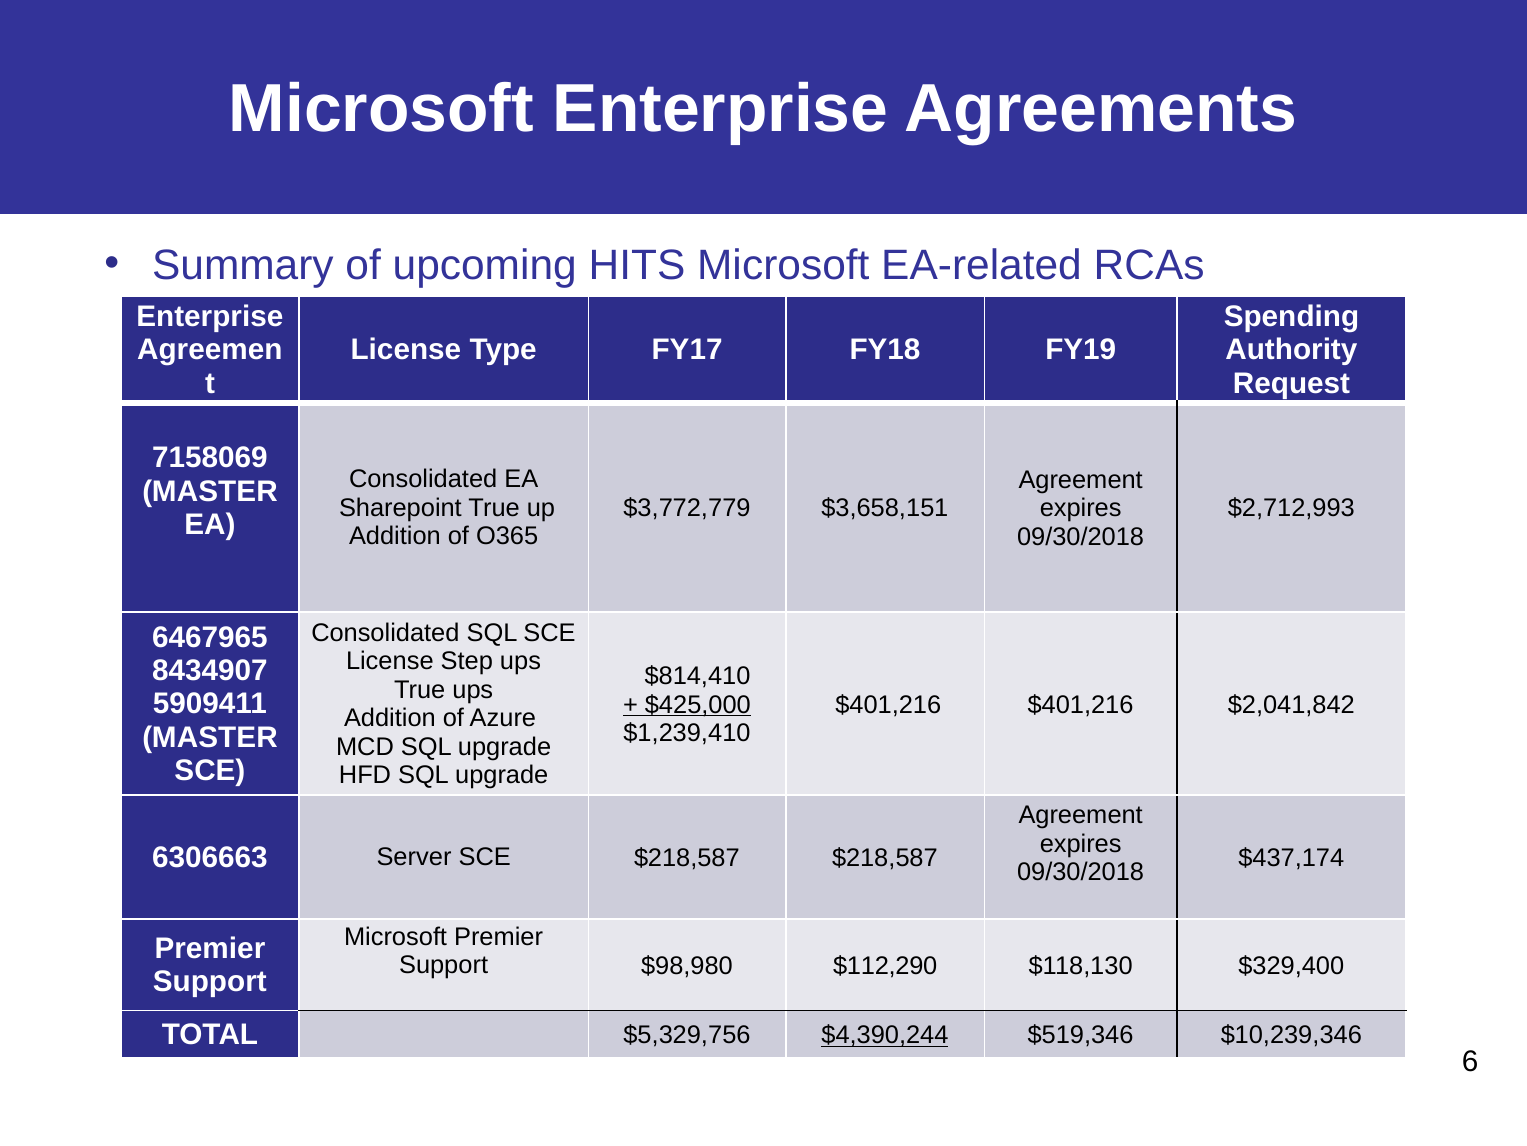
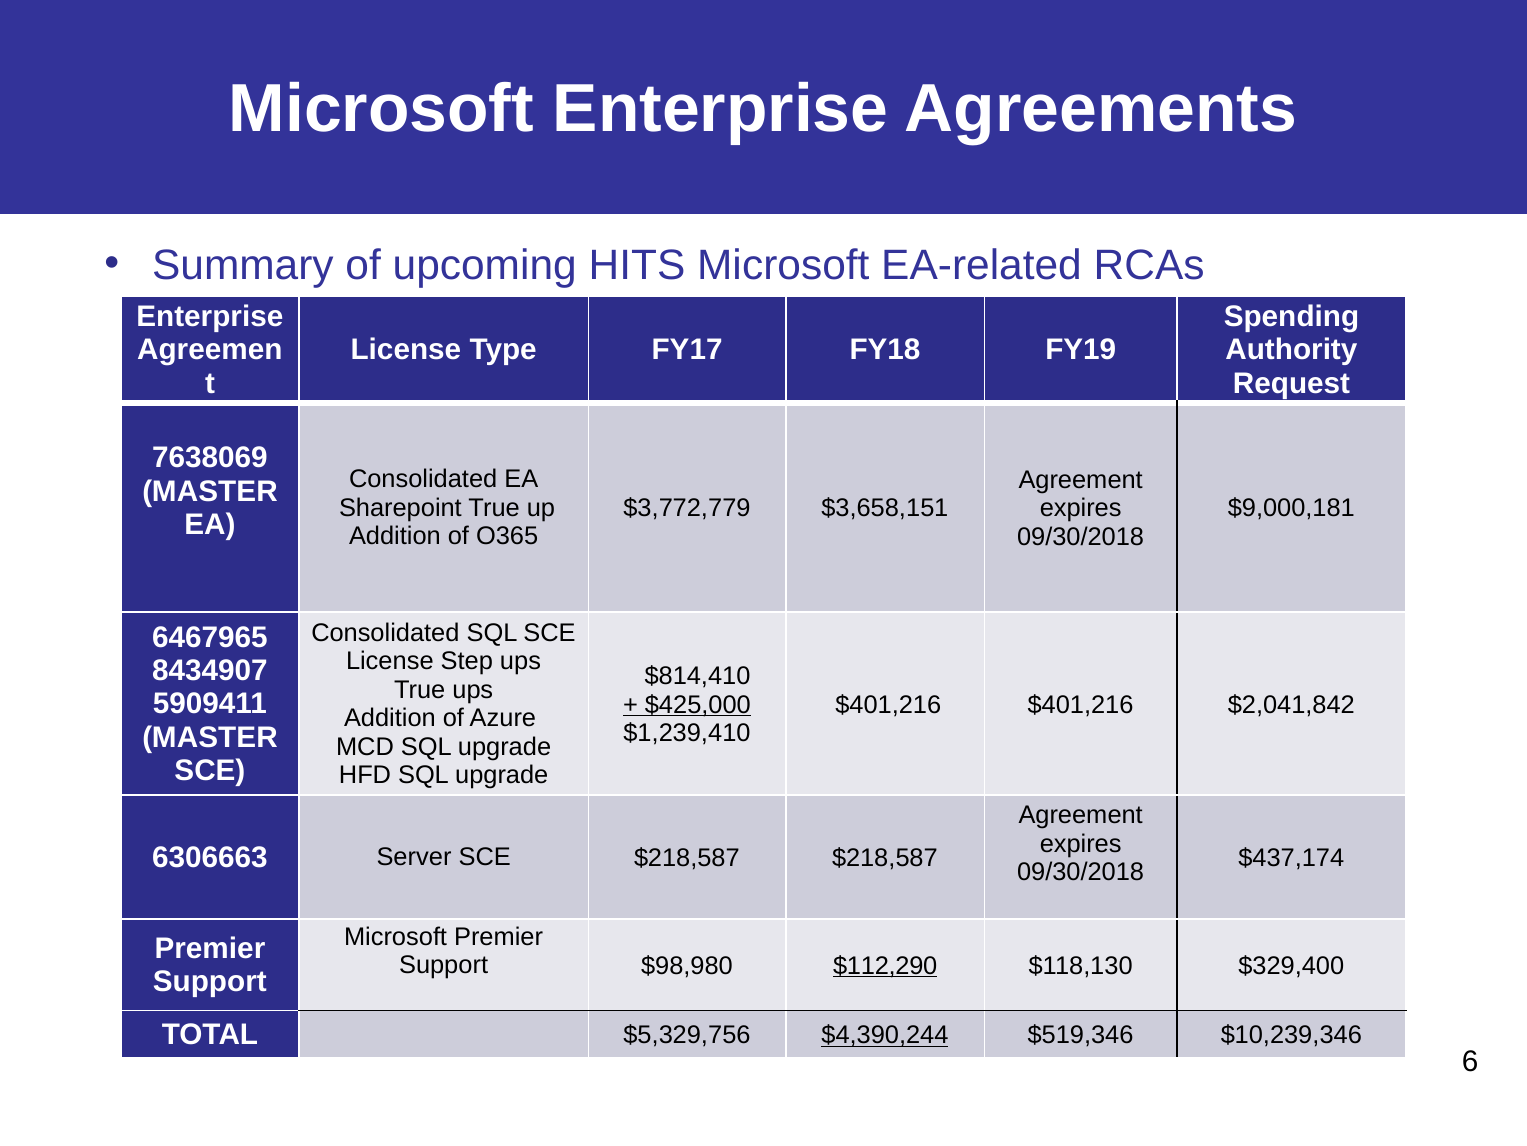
7158069: 7158069 -> 7638069
$2,712,993: $2,712,993 -> $9,000,181
$112,290 underline: none -> present
